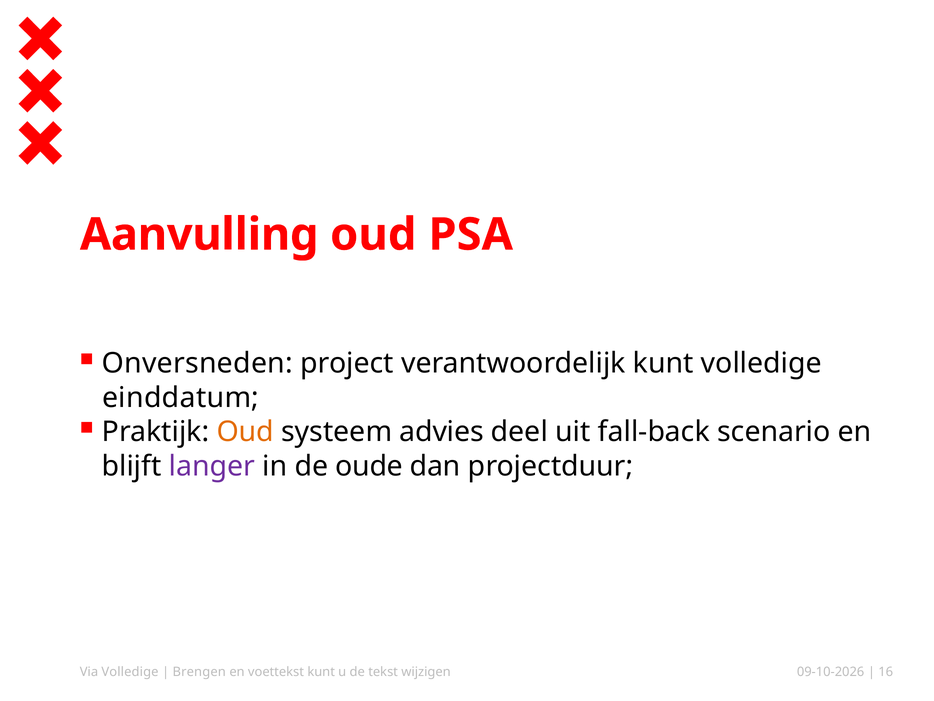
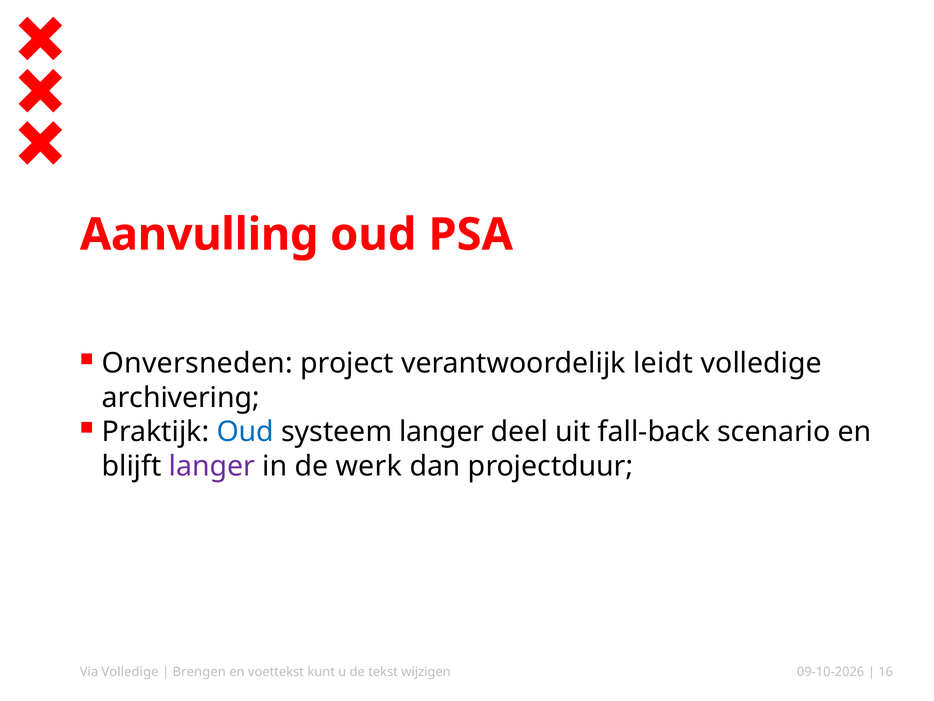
verantwoordelijk kunt: kunt -> leidt
einddatum: einddatum -> archivering
Oud at (245, 432) colour: orange -> blue
systeem advies: advies -> langer
oude: oude -> werk
